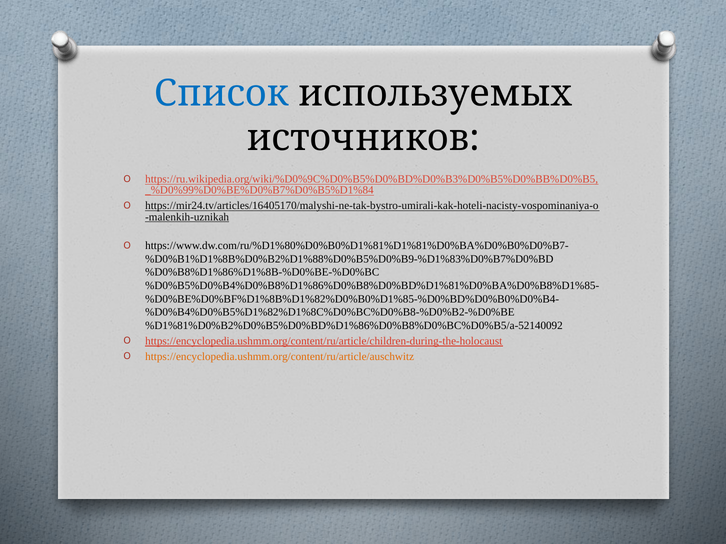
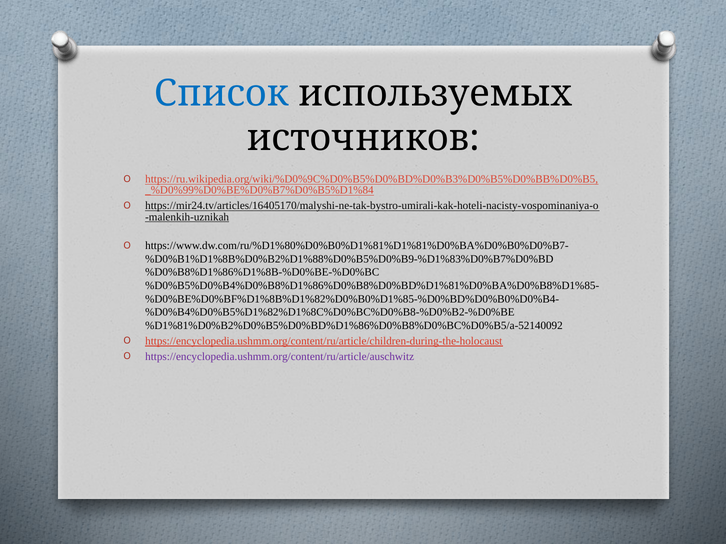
https://encyclopedia.ushmm.org/content/ru/article/auschwitz colour: orange -> purple
